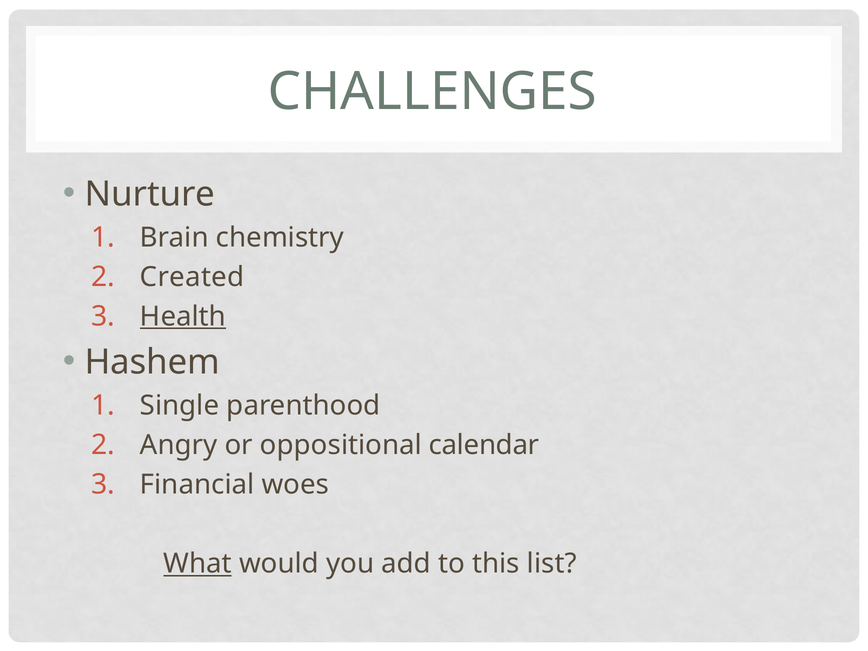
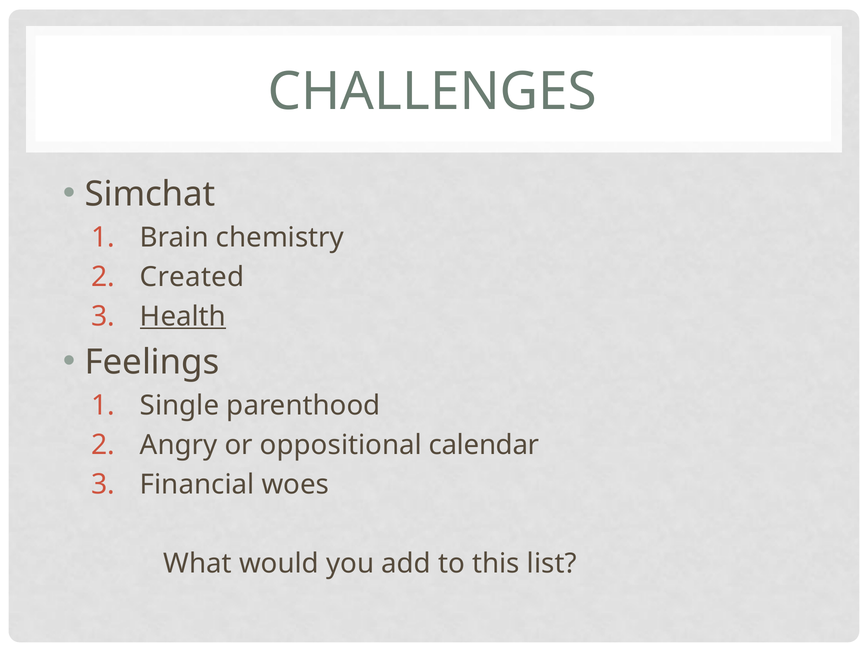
Nurture: Nurture -> Simchat
Hashem: Hashem -> Feelings
What underline: present -> none
